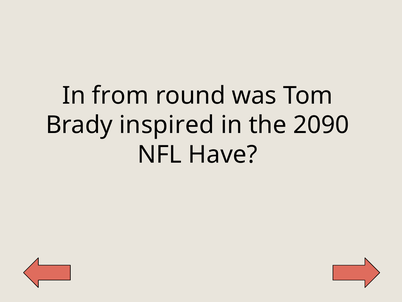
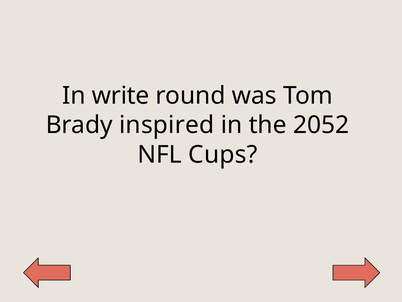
from: from -> write
2090: 2090 -> 2052
Have: Have -> Cups
